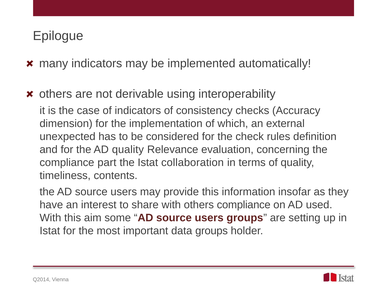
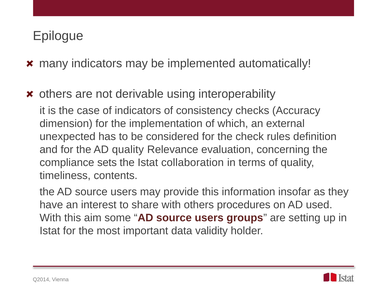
part: part -> sets
others compliance: compliance -> procedures
data groups: groups -> validity
